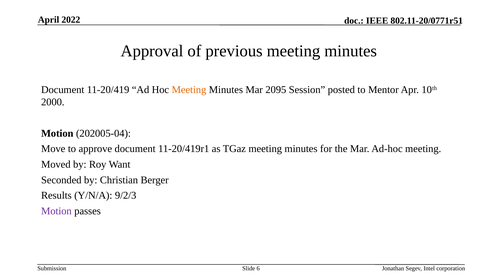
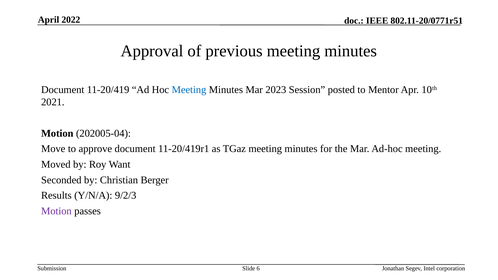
Meeting at (189, 90) colour: orange -> blue
2095: 2095 -> 2023
2000: 2000 -> 2021
